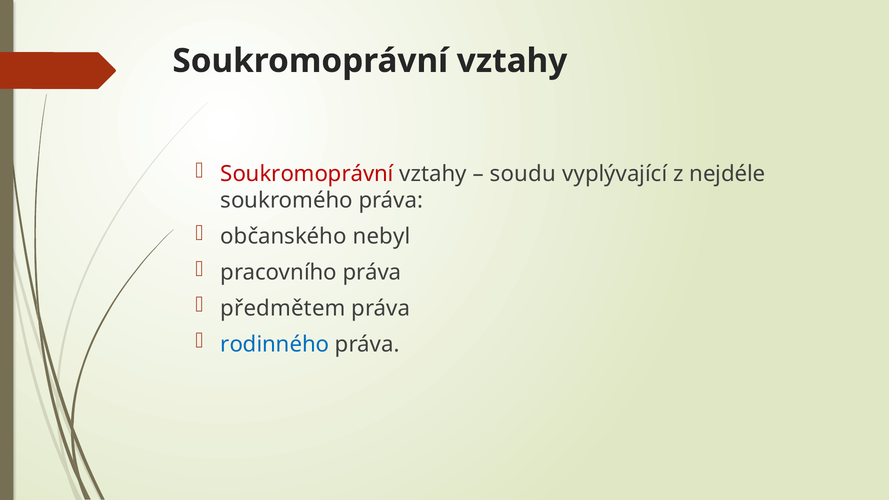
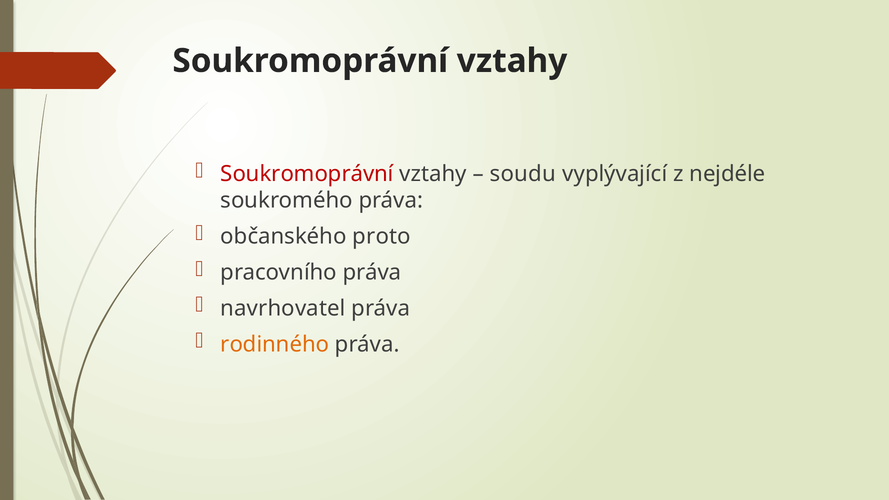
nebyl: nebyl -> proto
předmětem: předmětem -> navrhovatel
rodinného colour: blue -> orange
